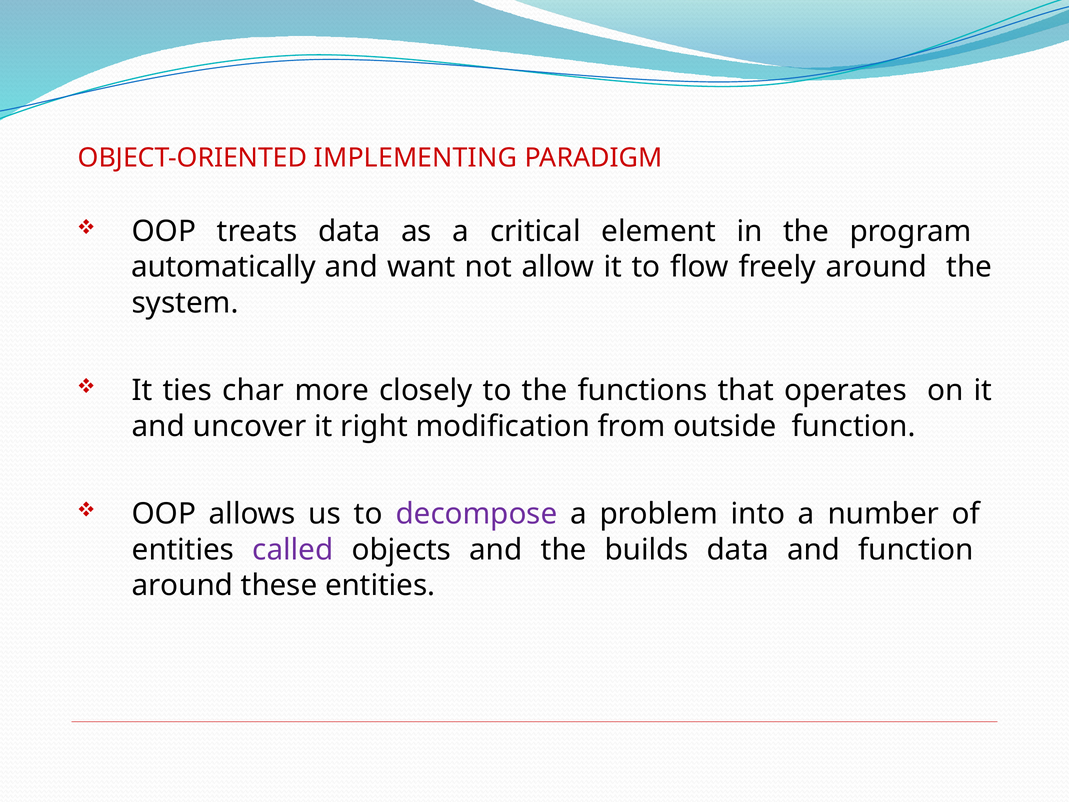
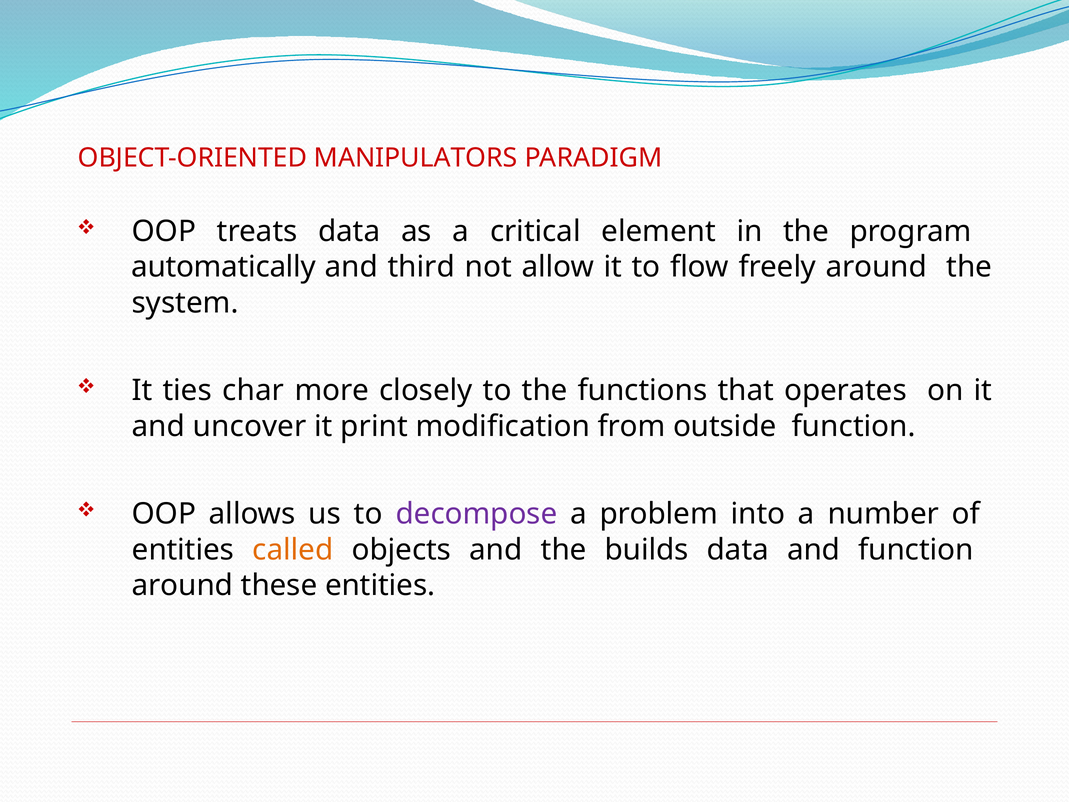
IMPLEMENTING: IMPLEMENTING -> MANIPULATORS
want: want -> third
right: right -> print
called colour: purple -> orange
